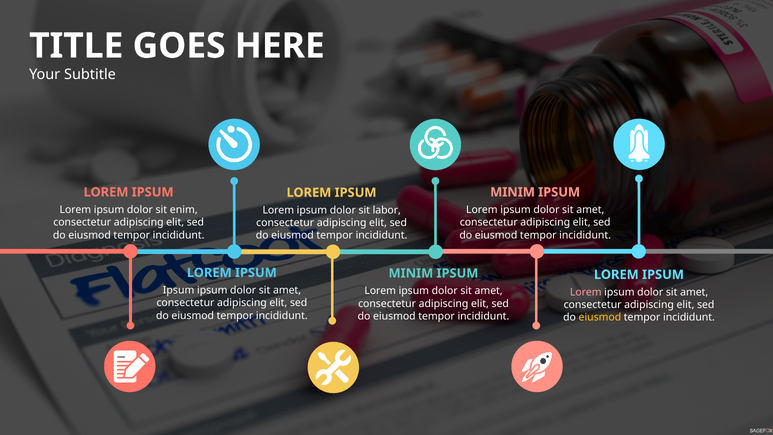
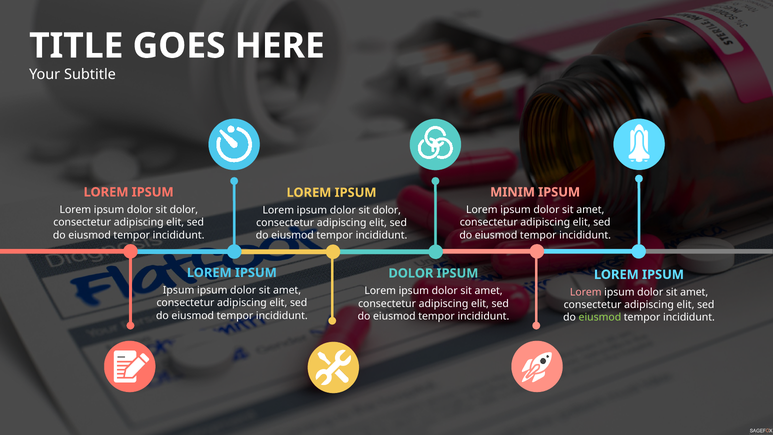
enim at (184, 210): enim -> dolor
labor at (387, 210): labor -> dolor
MINIM at (411, 273): MINIM -> DOLOR
eiusmod at (600, 317) colour: yellow -> light green
